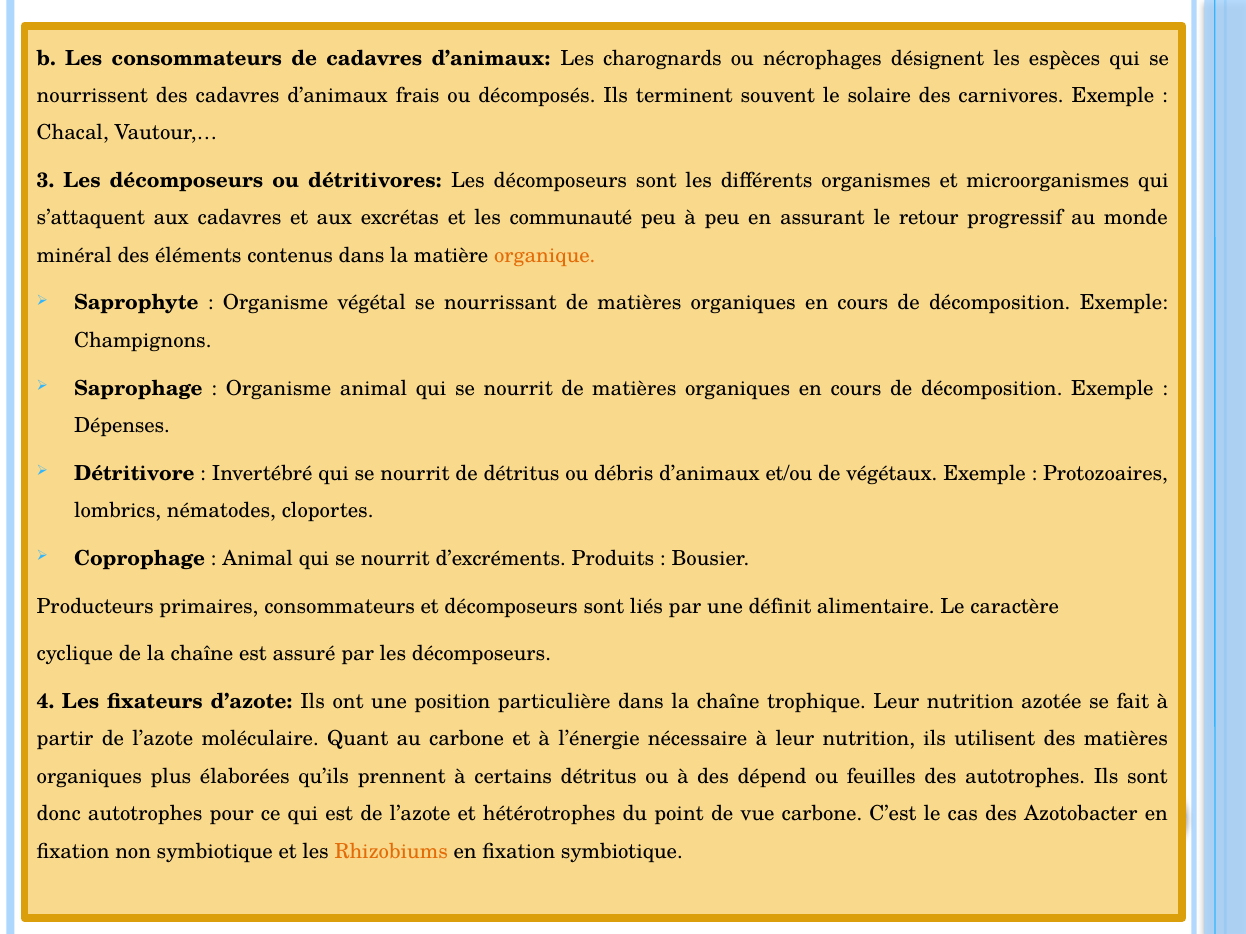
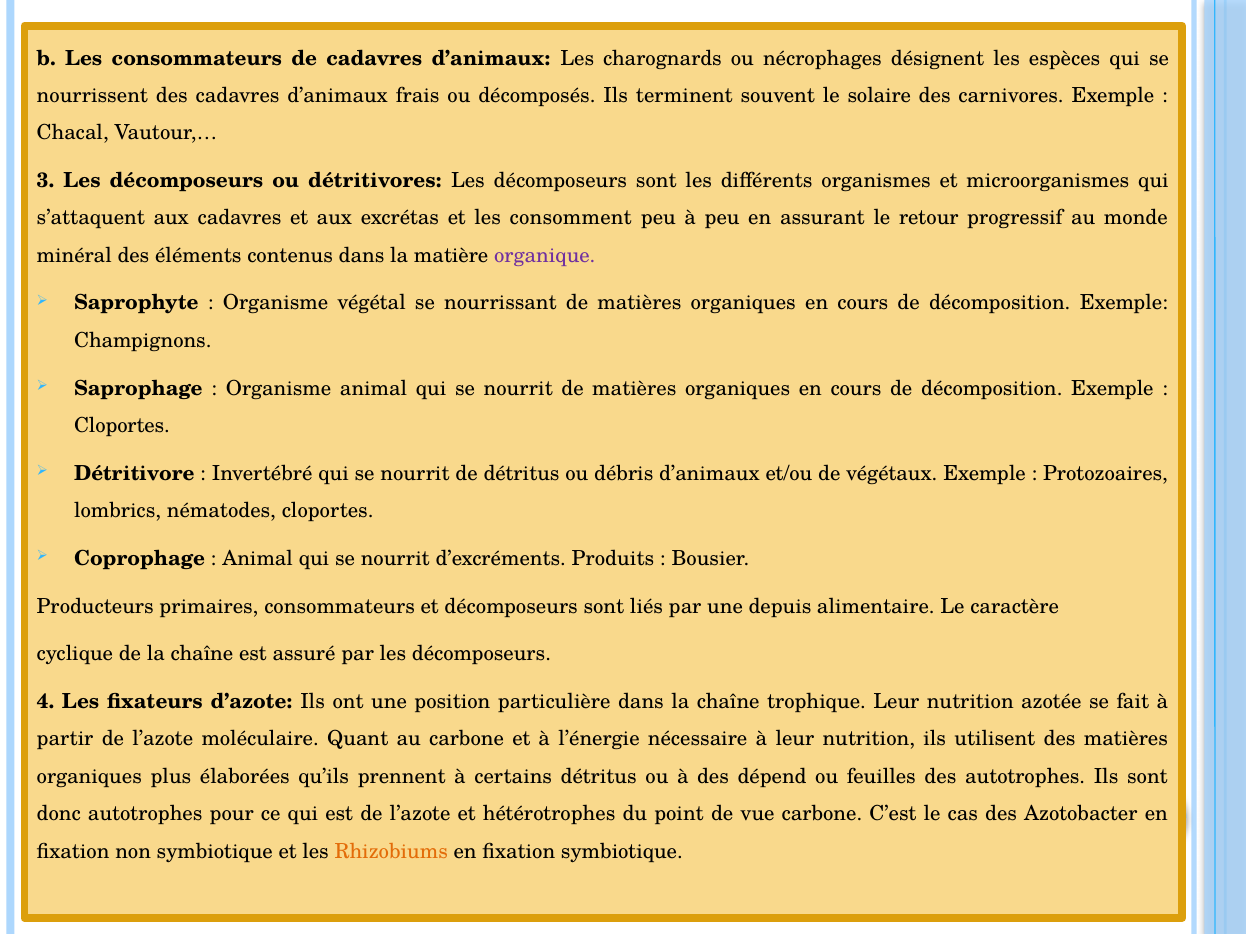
communauté: communauté -> consomment
organique colour: orange -> purple
Dépenses at (122, 426): Dépenses -> Cloportes
définit: définit -> depuis
